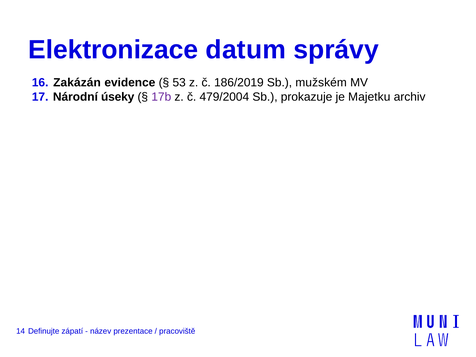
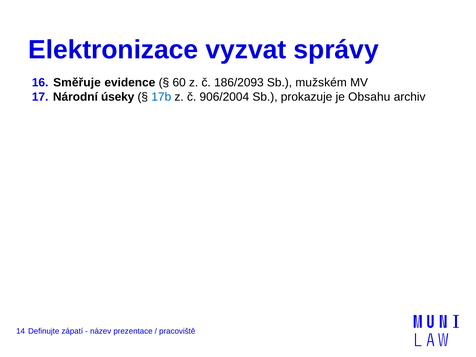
datum: datum -> vyzvat
Zakázán: Zakázán -> Směřuje
53: 53 -> 60
186/2019: 186/2019 -> 186/2093
17b colour: purple -> blue
479/2004: 479/2004 -> 906/2004
Majetku: Majetku -> Obsahu
